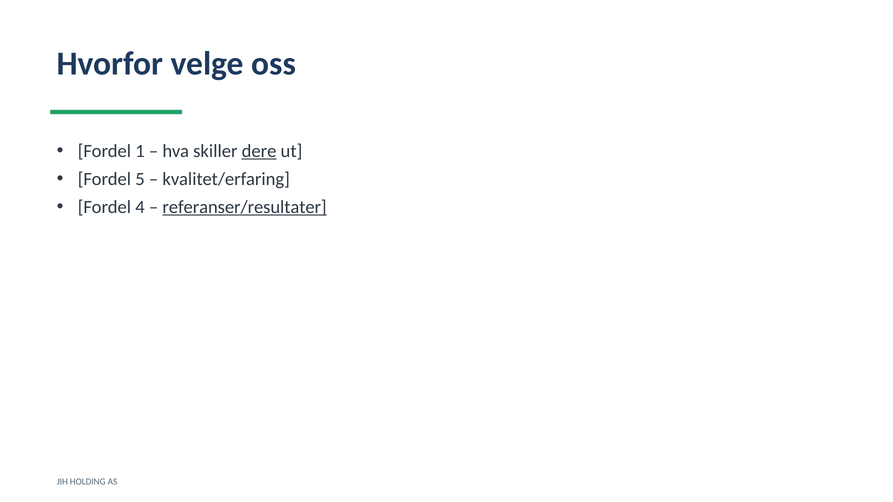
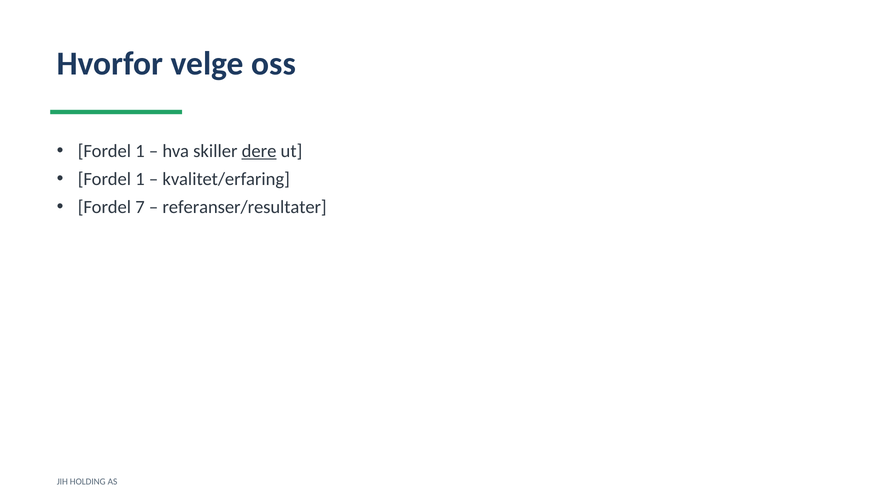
5 at (140, 179): 5 -> 1
4: 4 -> 7
referanser/resultater underline: present -> none
